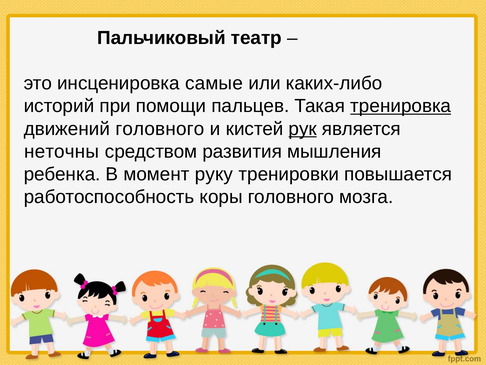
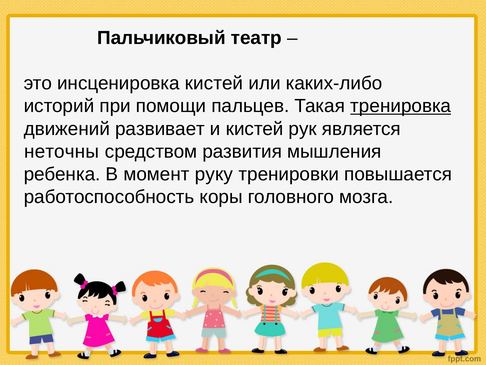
инсценировка самые: самые -> кистей
движений головного: головного -> развивает
рук underline: present -> none
